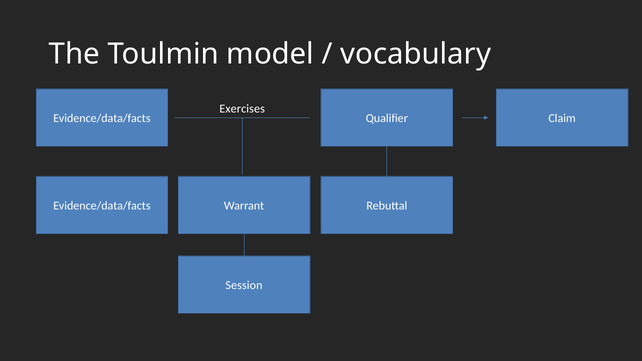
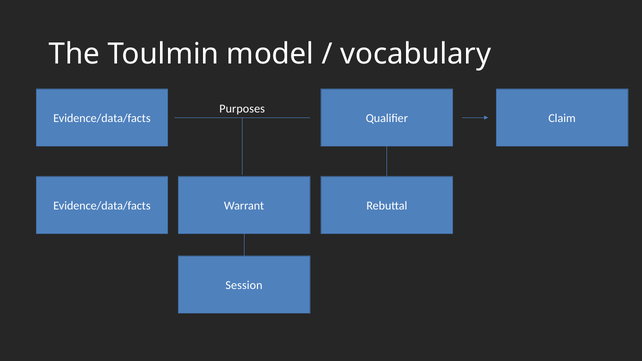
Exercises: Exercises -> Purposes
